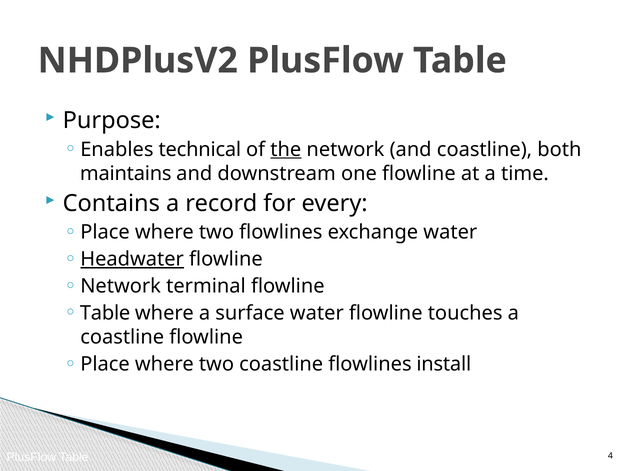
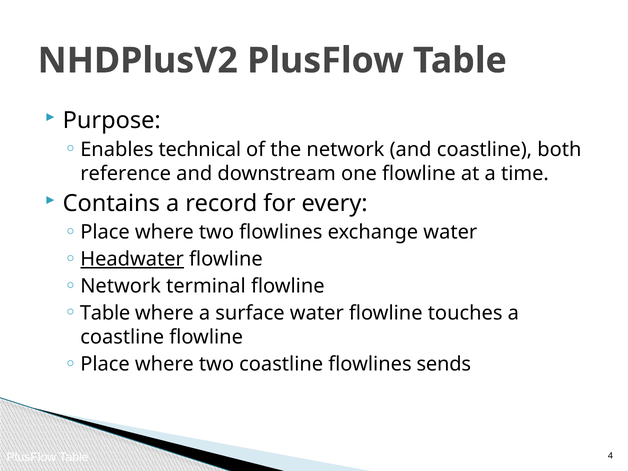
the underline: present -> none
maintains: maintains -> reference
install: install -> sends
